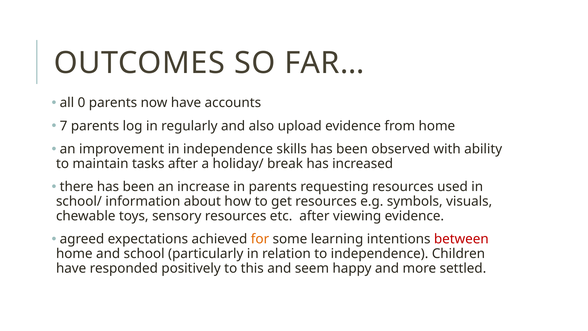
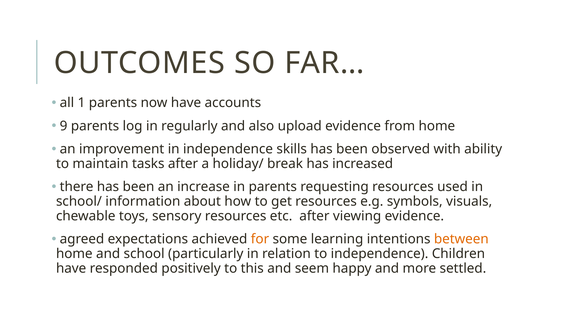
0: 0 -> 1
7: 7 -> 9
between colour: red -> orange
